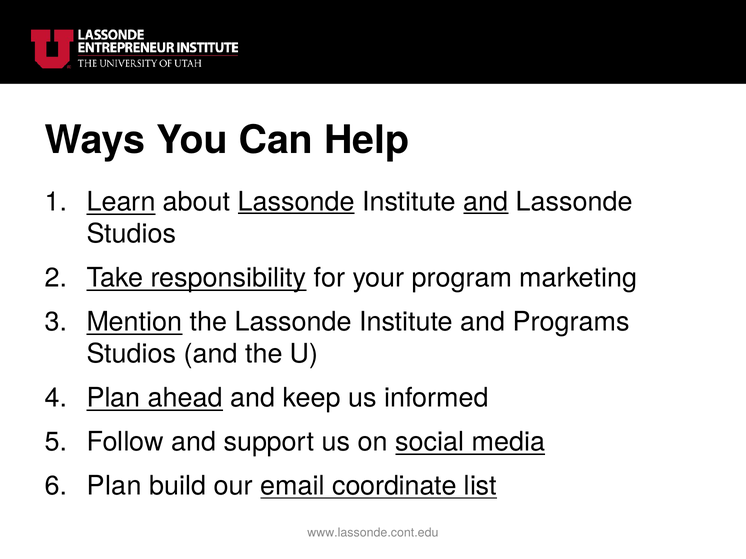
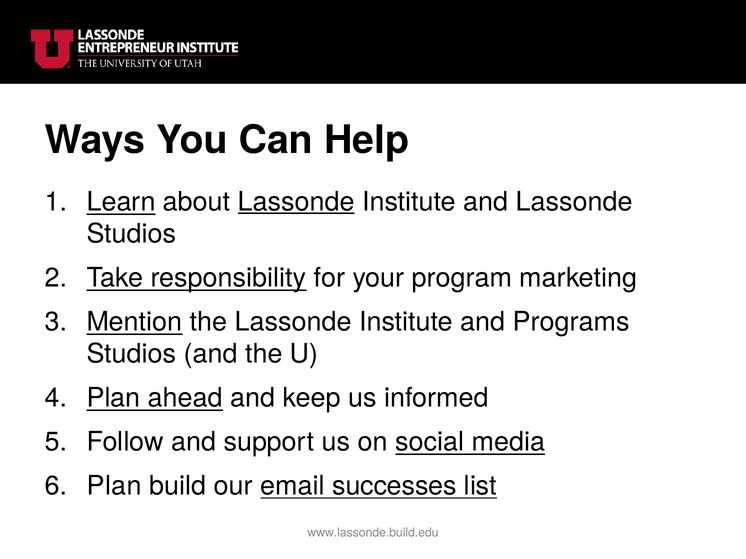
and at (486, 202) underline: present -> none
coordinate: coordinate -> successes
www.lassonde.cont.edu: www.lassonde.cont.edu -> www.lassonde.build.edu
